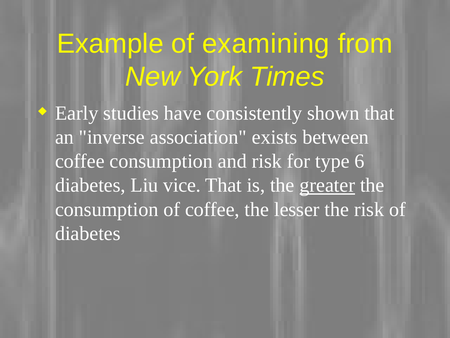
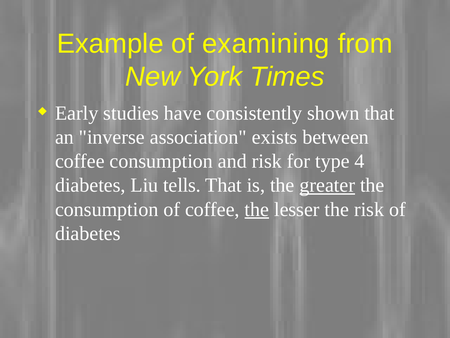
6: 6 -> 4
vice: vice -> tells
the at (257, 209) underline: none -> present
